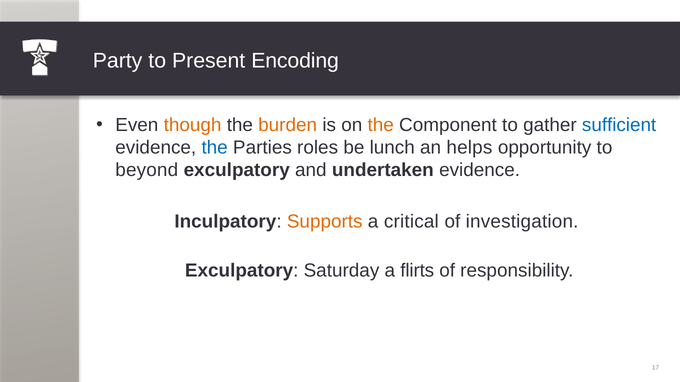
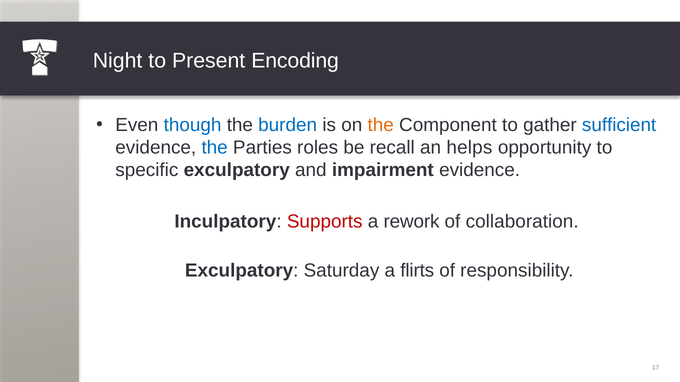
Party: Party -> Night
though colour: orange -> blue
burden colour: orange -> blue
lunch: lunch -> recall
beyond: beyond -> specific
undertaken: undertaken -> impairment
Supports colour: orange -> red
critical: critical -> rework
investigation: investigation -> collaboration
